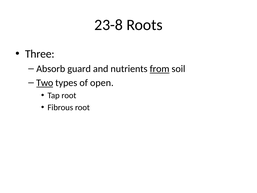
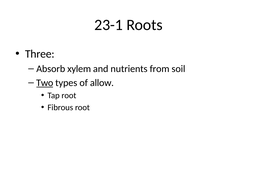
23-8: 23-8 -> 23-1
guard: guard -> xylem
from underline: present -> none
open: open -> allow
